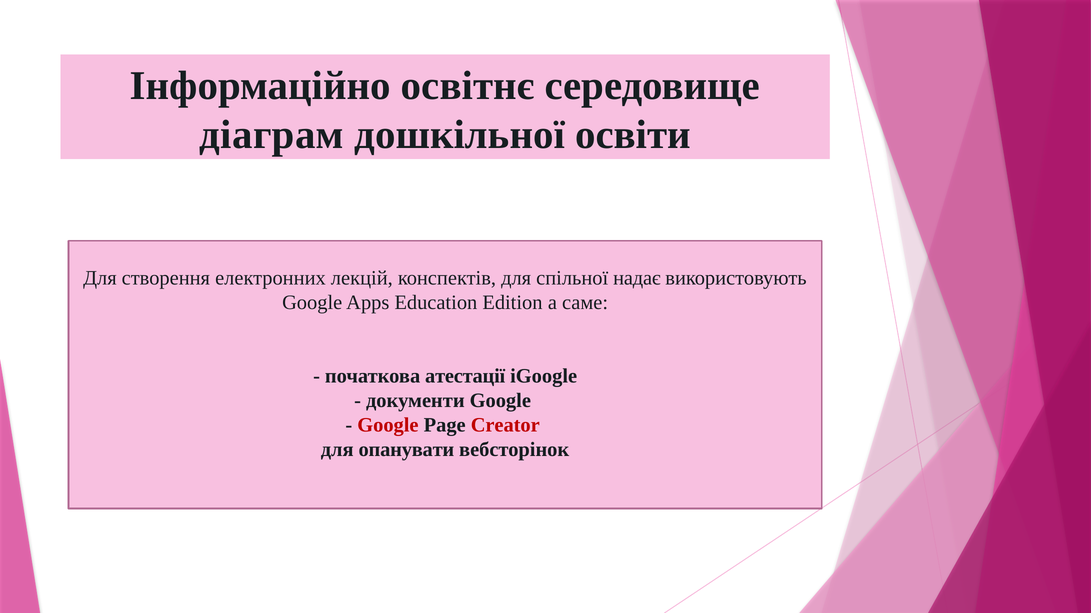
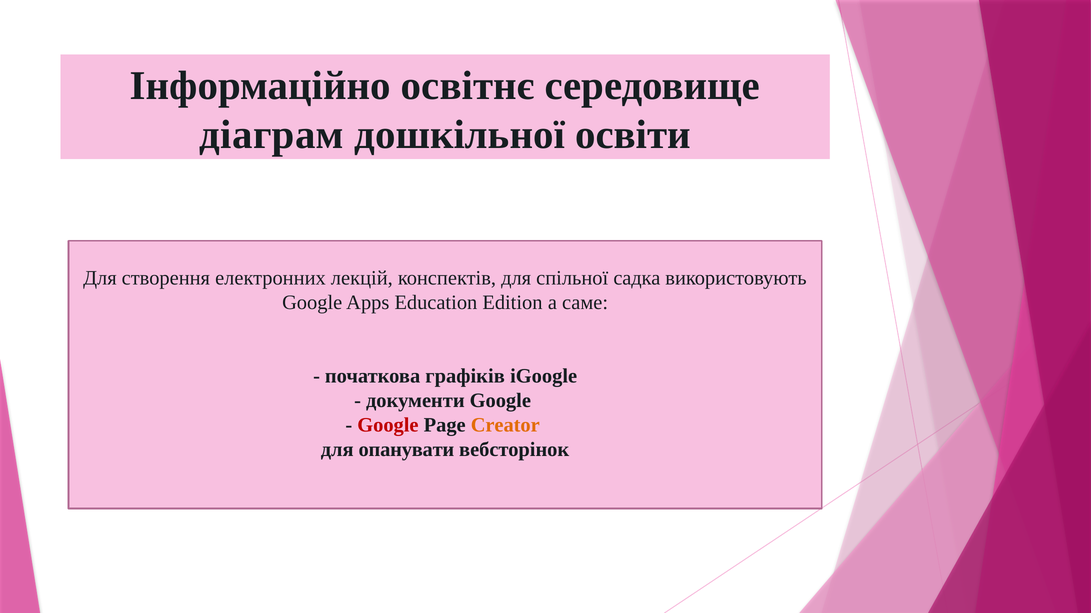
надає: надає -> садка
атестації: атестації -> графіків
Creator colour: red -> orange
